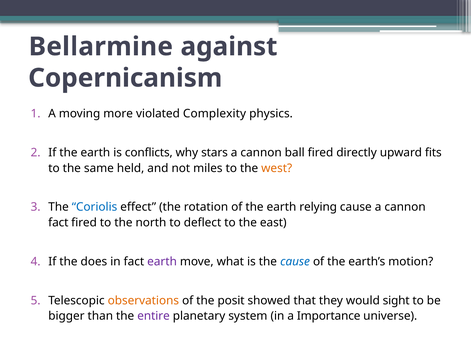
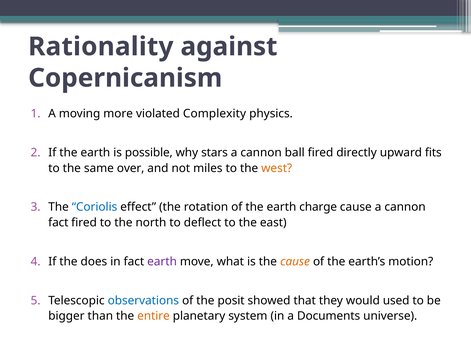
Bellarmine: Bellarmine -> Rationality
conflicts: conflicts -> possible
held: held -> over
relying: relying -> charge
cause at (295, 262) colour: blue -> orange
observations colour: orange -> blue
sight: sight -> used
entire colour: purple -> orange
Importance: Importance -> Documents
